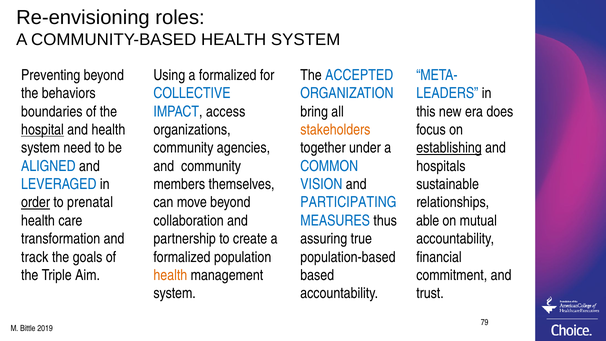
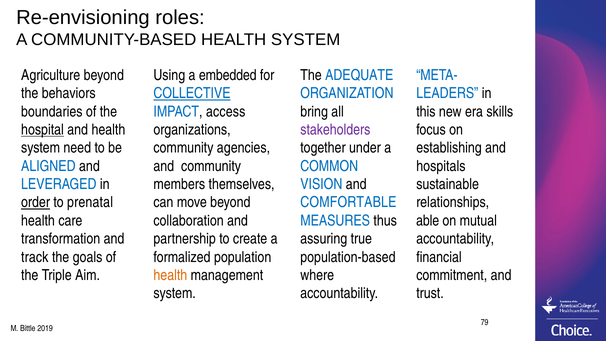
Preventing: Preventing -> Agriculture
Using a formalized: formalized -> embedded
ACCEPTED: ACCEPTED -> ADEQUATE
COLLECTIVE underline: none -> present
does: does -> skills
stakeholders colour: orange -> purple
establishing underline: present -> none
PARTICIPATING: PARTICIPATING -> COMFORTABLE
based: based -> where
